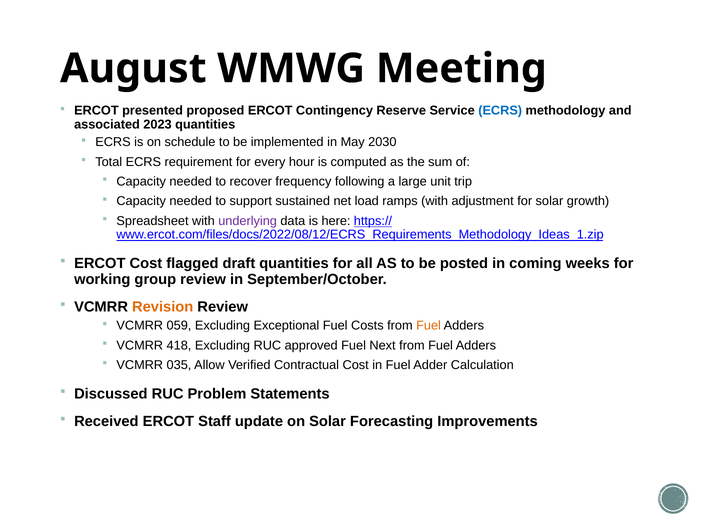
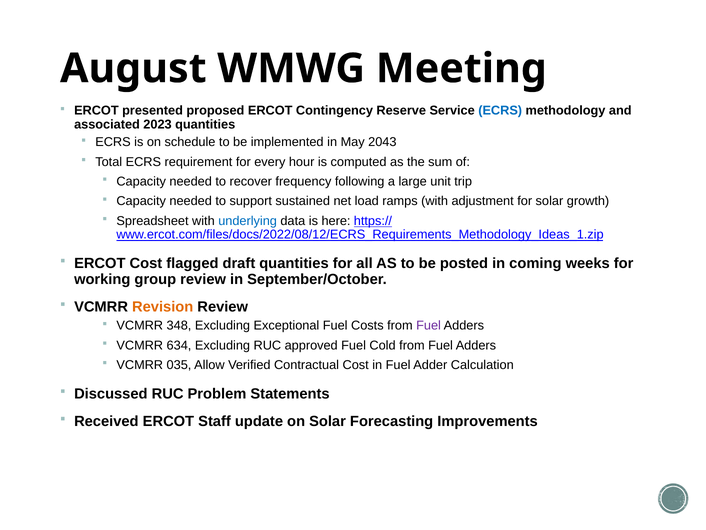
2030: 2030 -> 2043
underlying colour: purple -> blue
059: 059 -> 348
Fuel at (429, 325) colour: orange -> purple
418: 418 -> 634
Next: Next -> Cold
